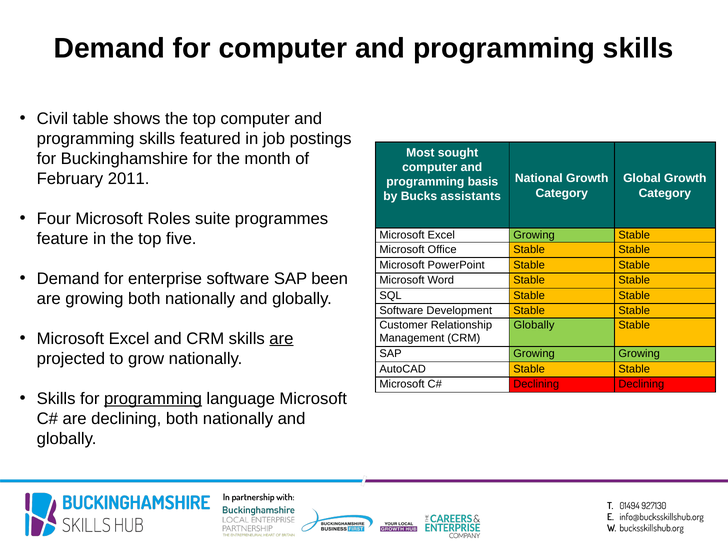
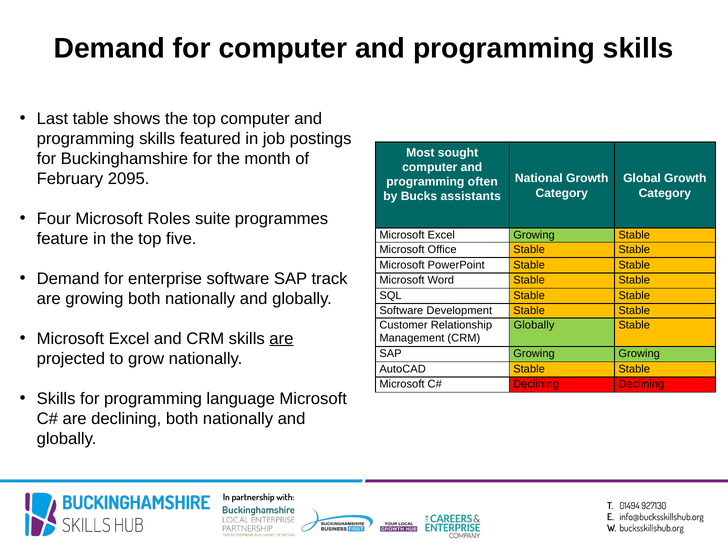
Civil: Civil -> Last
2011: 2011 -> 2095
basis: basis -> often
been: been -> track
programming at (153, 399) underline: present -> none
